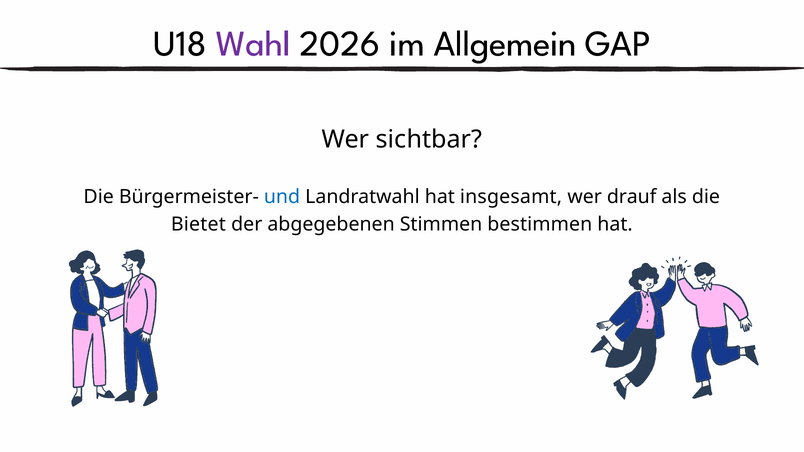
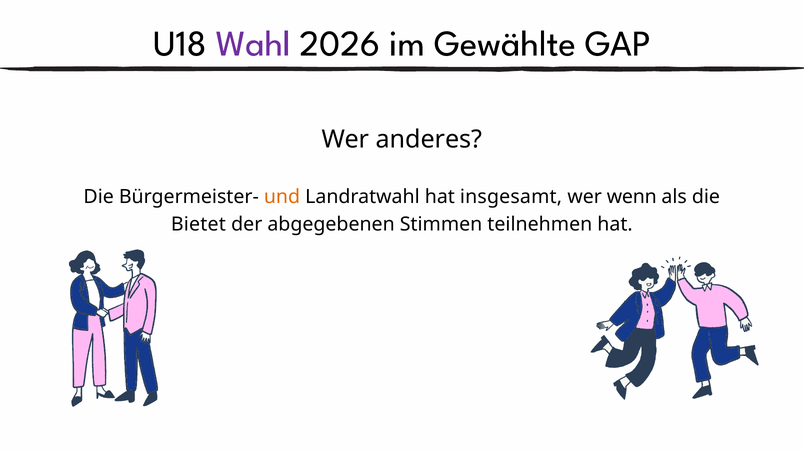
Allgemein: Allgemein -> Gewählte
sichtbar: sichtbar -> anderes
und colour: blue -> orange
drauf: drauf -> wenn
bestimmen: bestimmen -> teilnehmen
